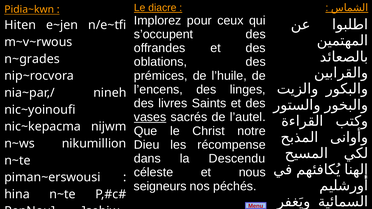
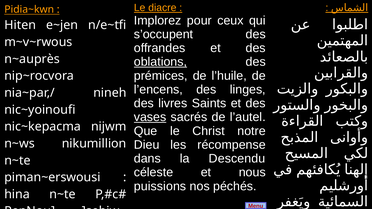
n~grades: n~grades -> n~auprès
oblations underline: none -> present
seigneurs: seigneurs -> puissions
